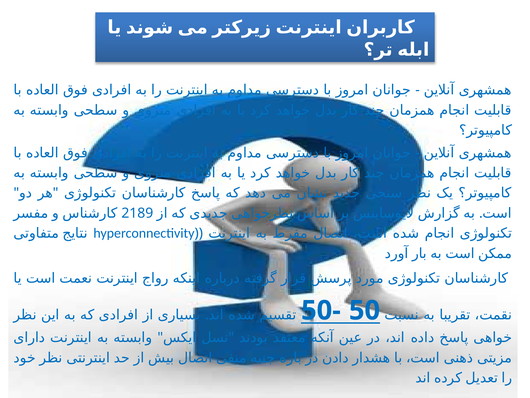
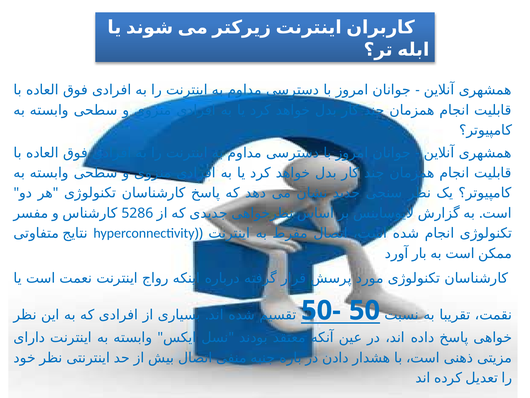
2189: 2189 -> 5286
